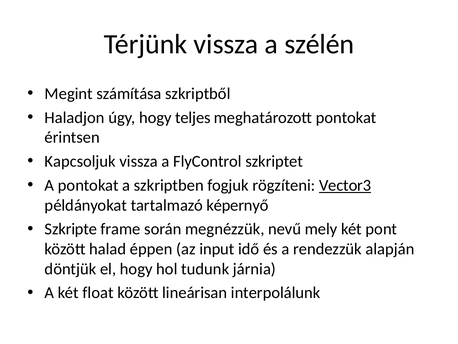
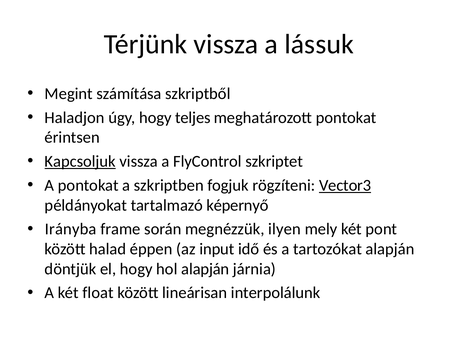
szélén: szélén -> lássuk
Kapcsoljuk underline: none -> present
Szkripte: Szkripte -> Irányba
nevű: nevű -> ilyen
rendezzük: rendezzük -> tartozókat
hol tudunk: tudunk -> alapján
